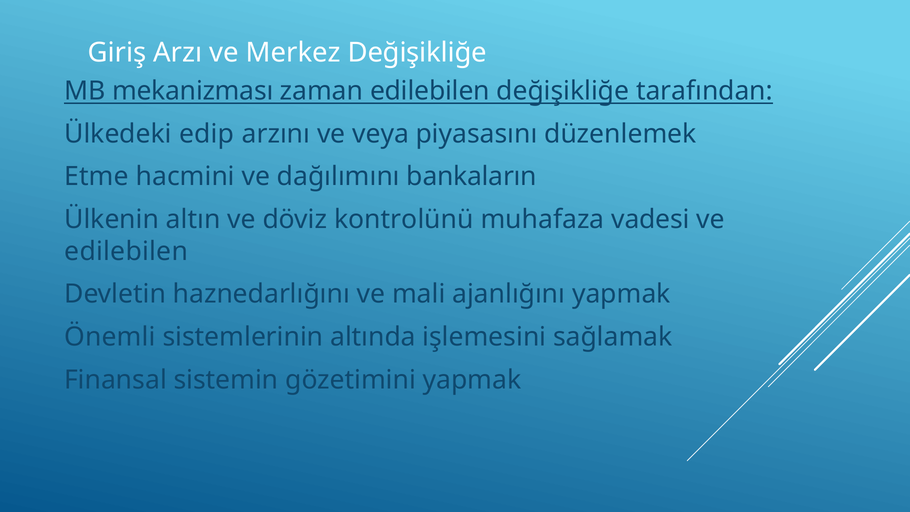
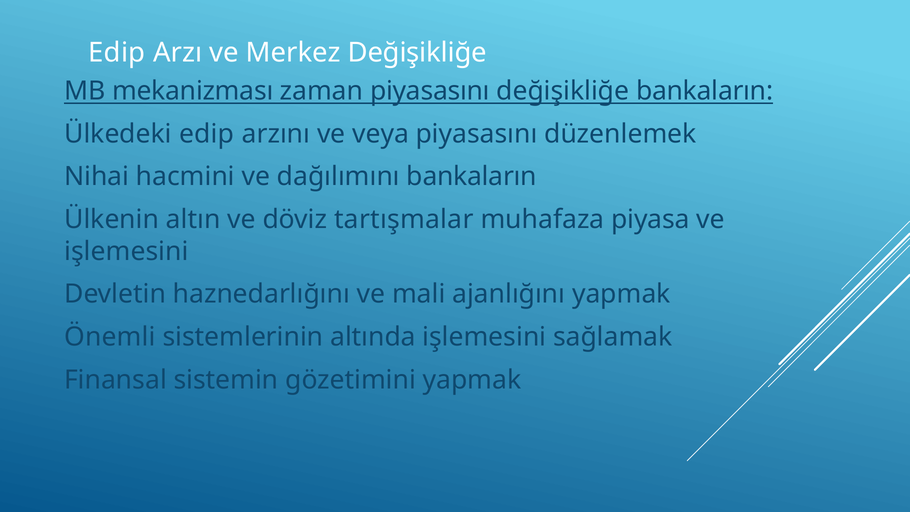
Giriş at (117, 53): Giriş -> Edip
zaman edilebilen: edilebilen -> piyasasını
değişikliğe tarafından: tarafından -> bankaların
Etme: Etme -> Nihai
kontrolünü: kontrolünü -> tartışmalar
vadesi: vadesi -> piyasa
edilebilen at (126, 251): edilebilen -> işlemesini
